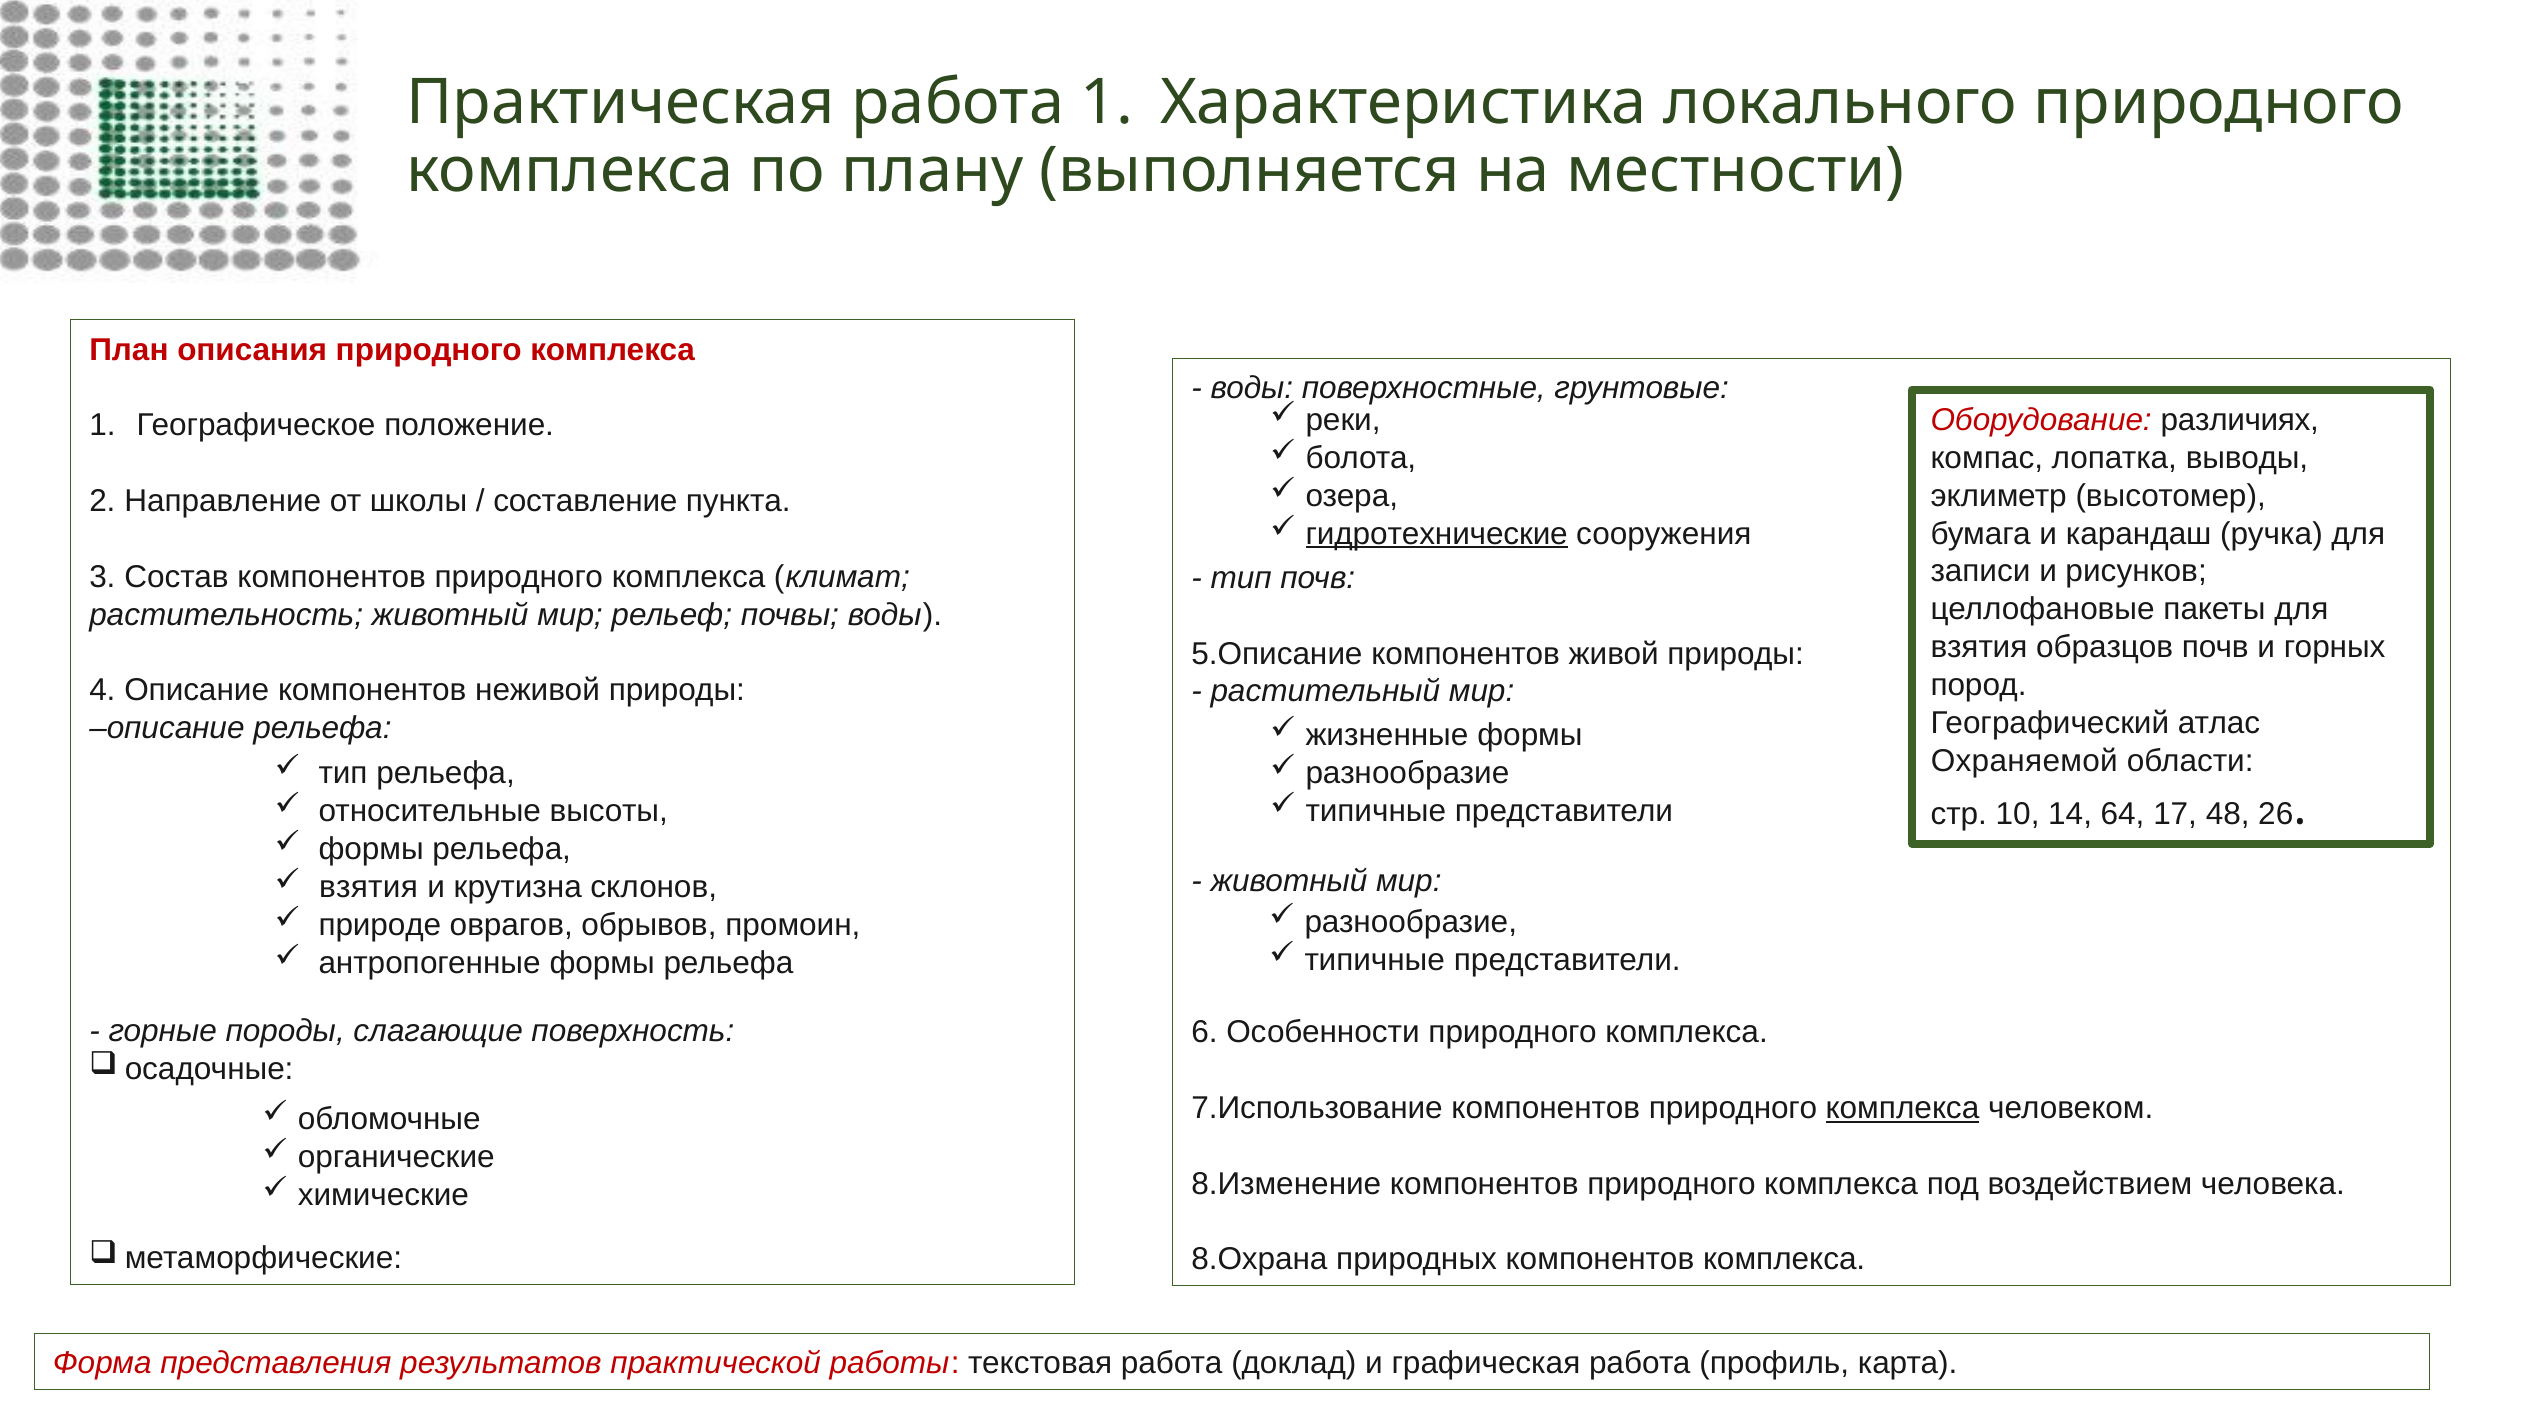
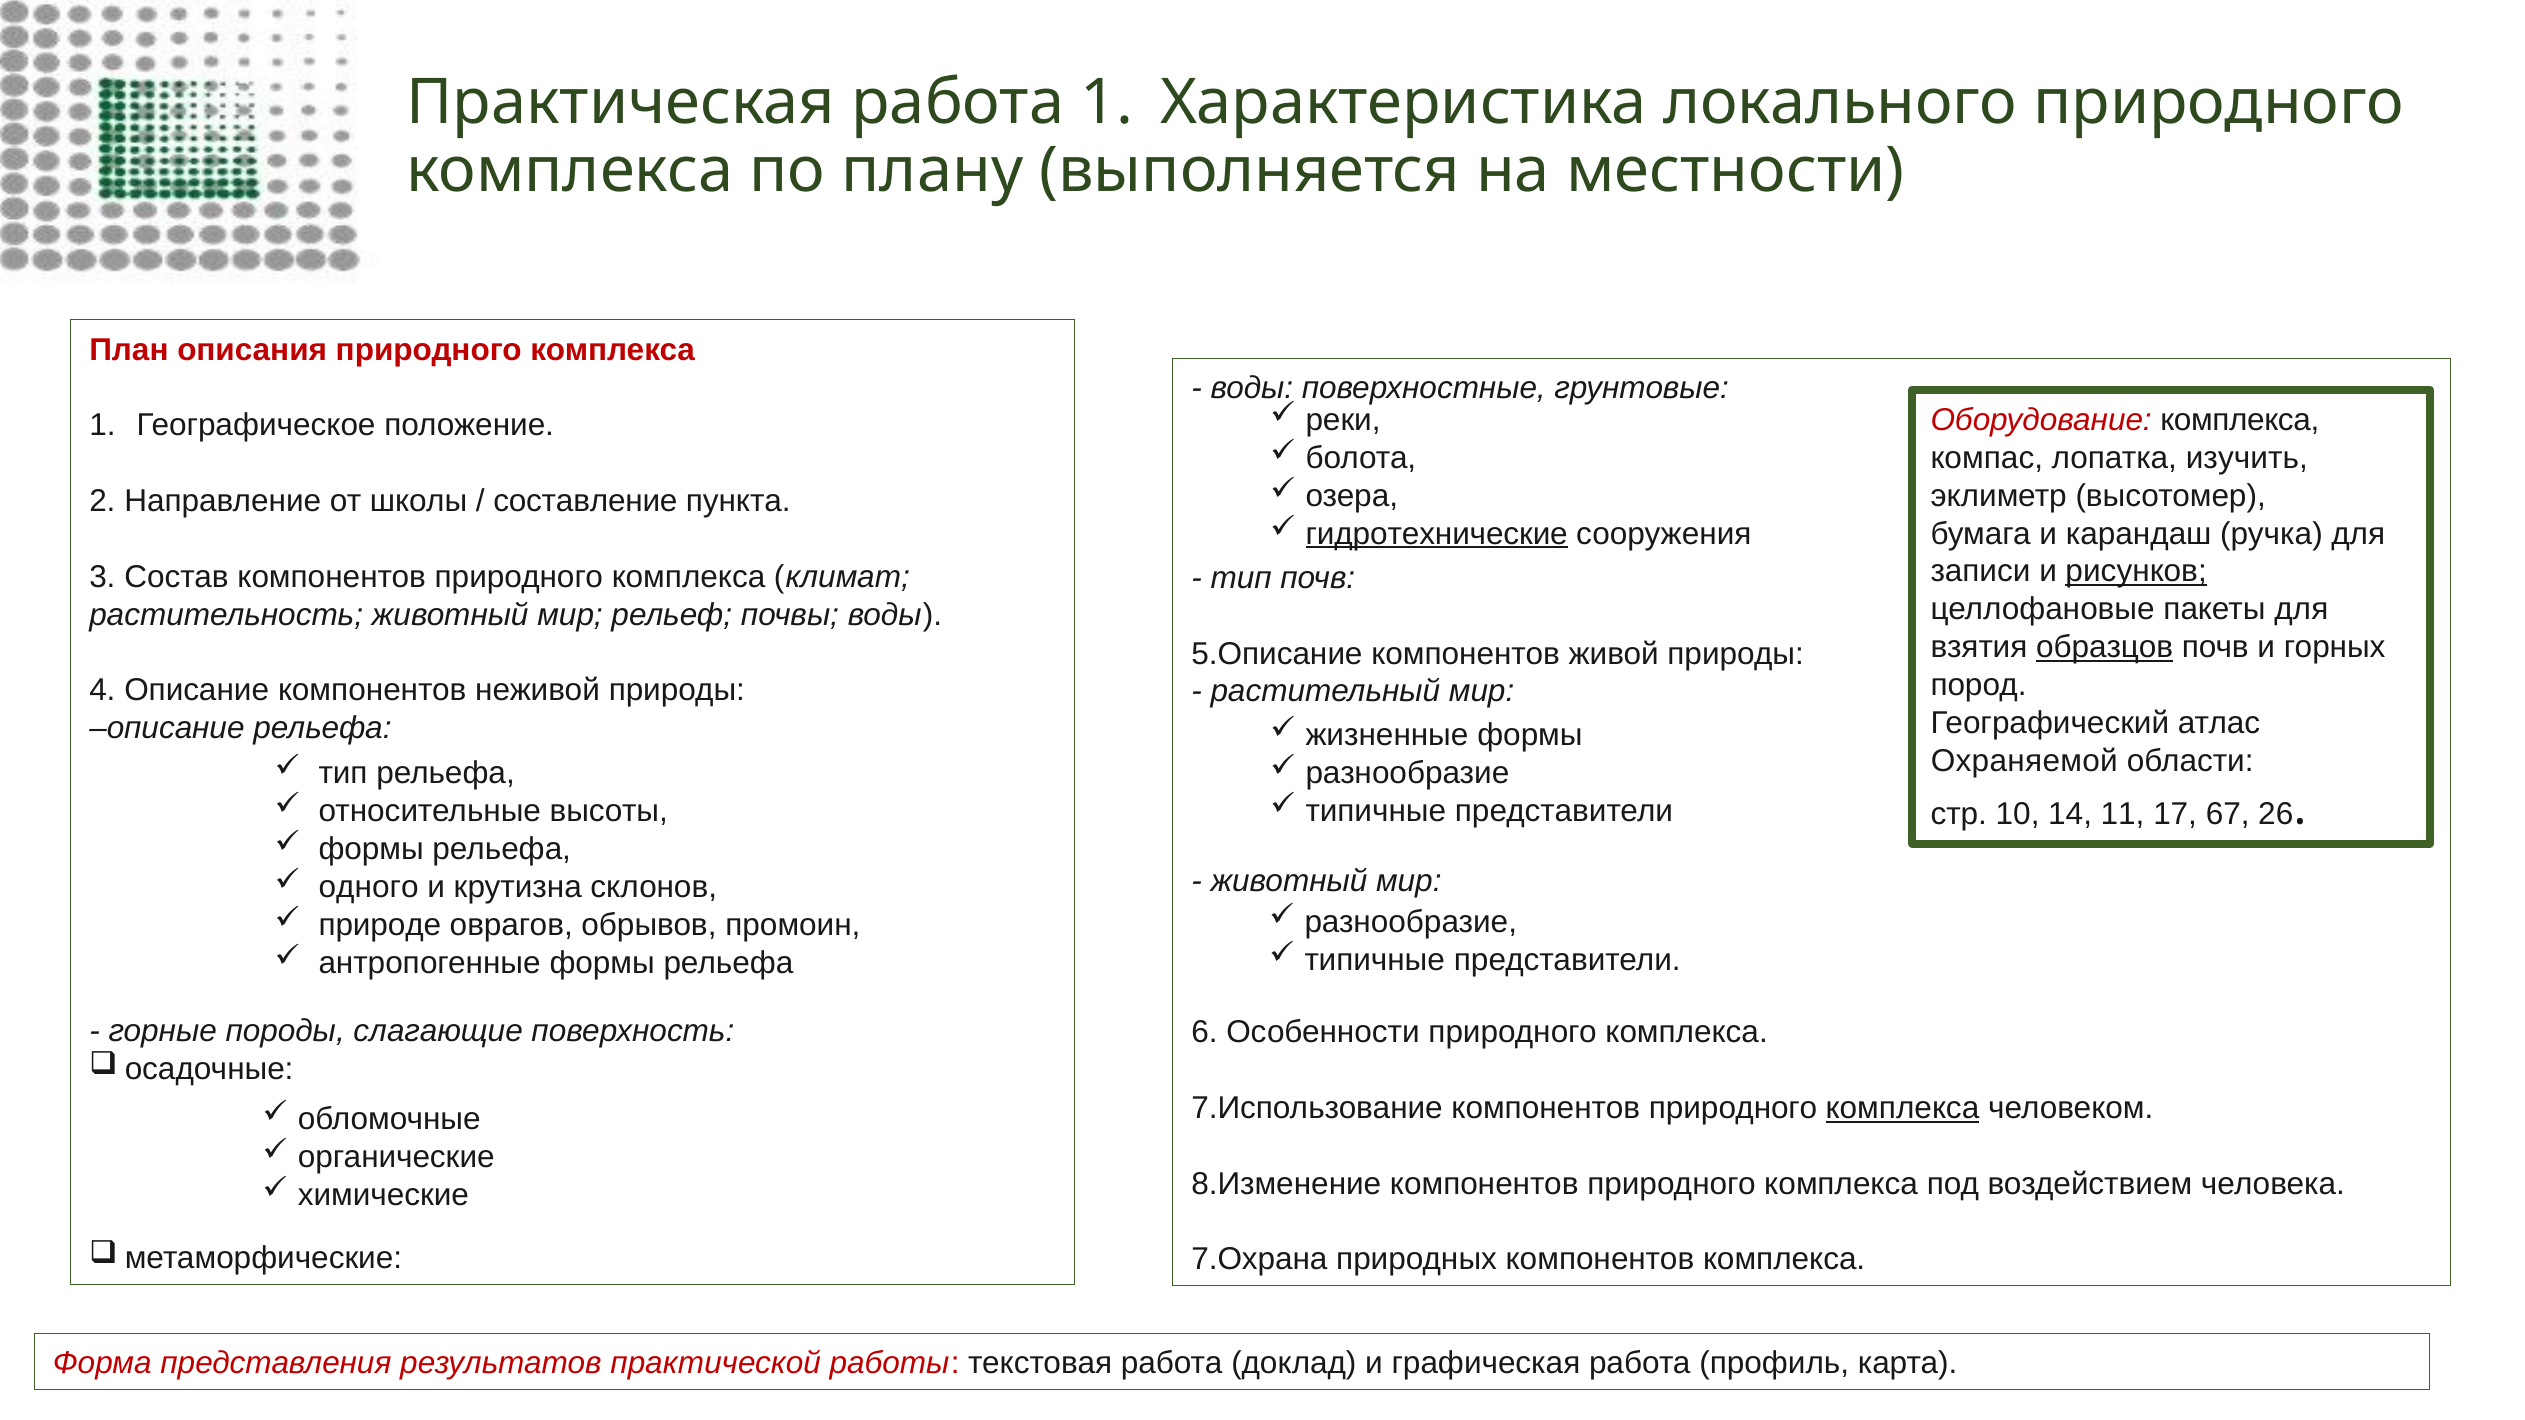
Оборудование различиях: различиях -> комплекса
выводы: выводы -> изучить
рисунков underline: none -> present
образцов underline: none -> present
64: 64 -> 11
48: 48 -> 67
взятия at (368, 887): взятия -> одного
8.Охрана: 8.Охрана -> 7.Охрана
